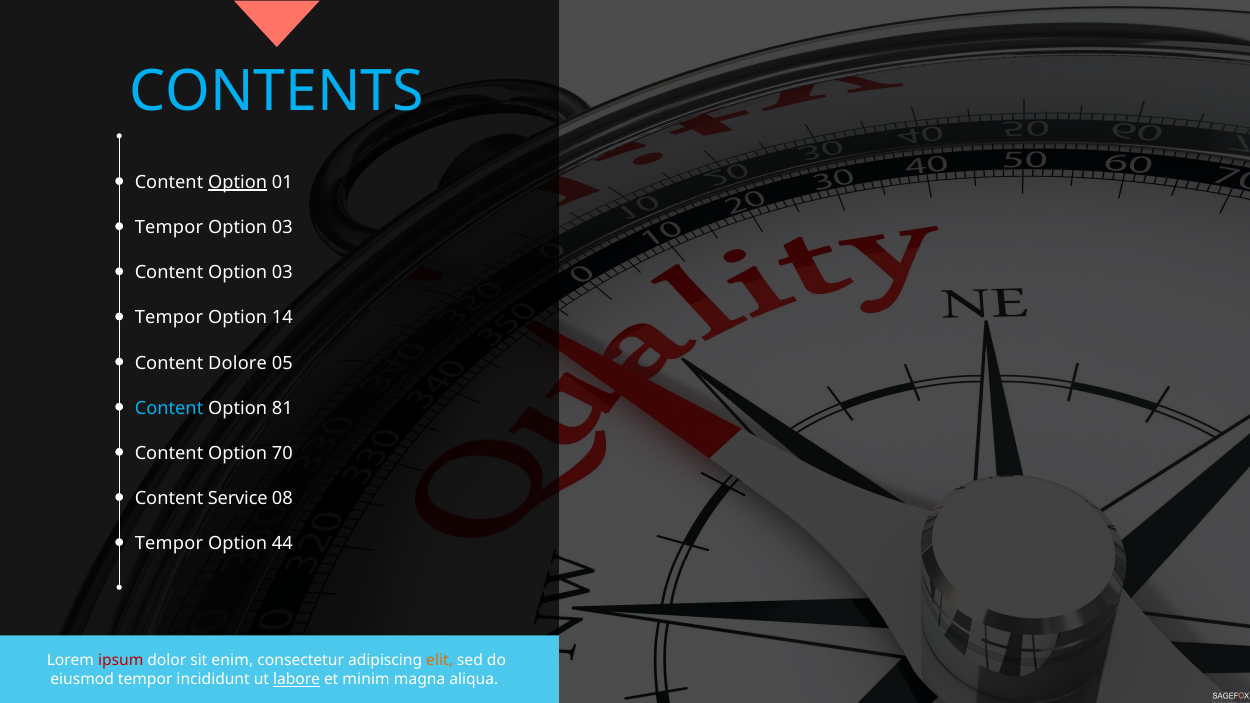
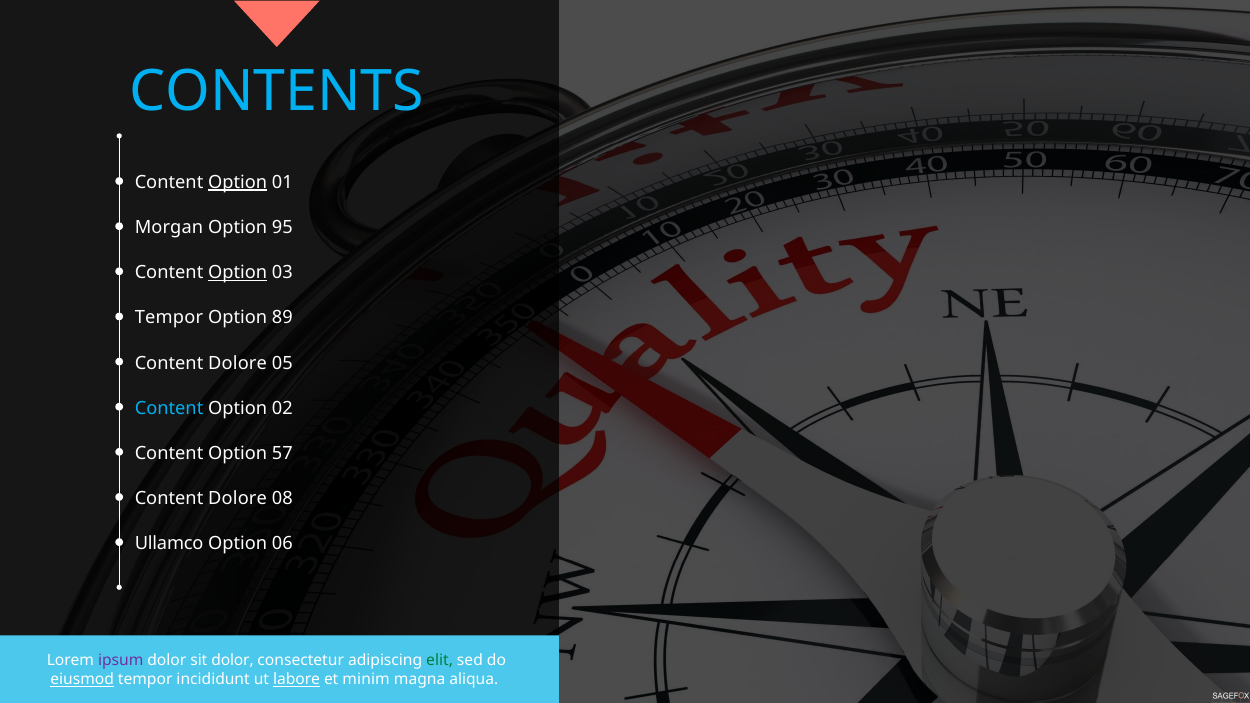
Tempor at (169, 228): Tempor -> Morgan
03 at (282, 228): 03 -> 95
Option at (238, 272) underline: none -> present
14: 14 -> 89
81: 81 -> 02
70: 70 -> 57
Service at (238, 498): Service -> Dolore
Tempor at (169, 543): Tempor -> Ullamco
44: 44 -> 06
ipsum colour: red -> purple
sit enim: enim -> dolor
elit colour: orange -> green
eiusmod underline: none -> present
